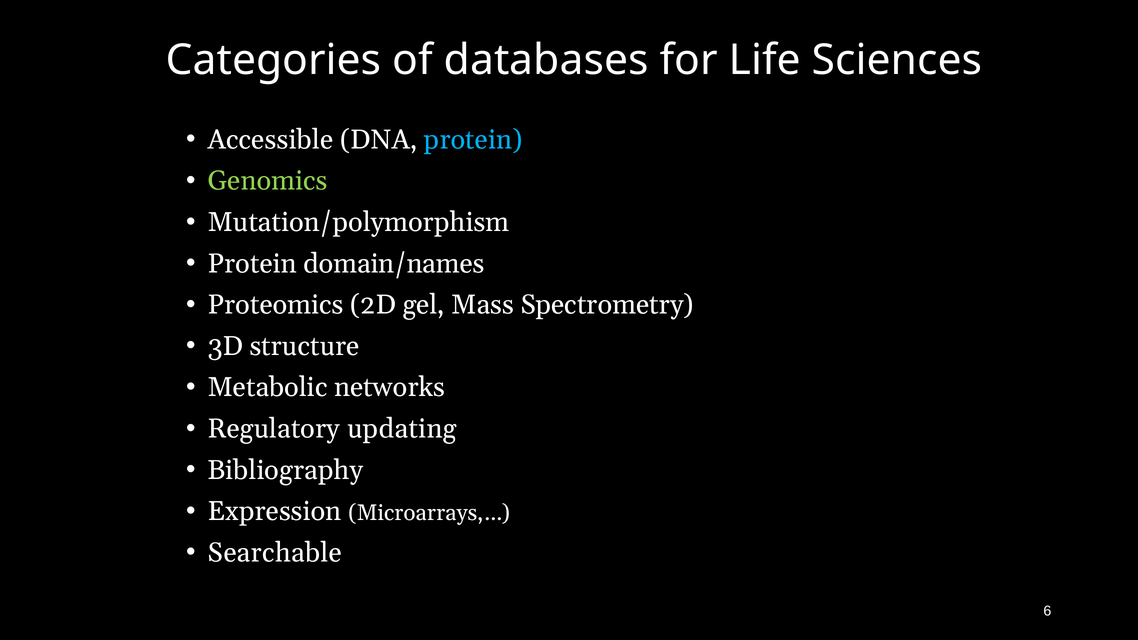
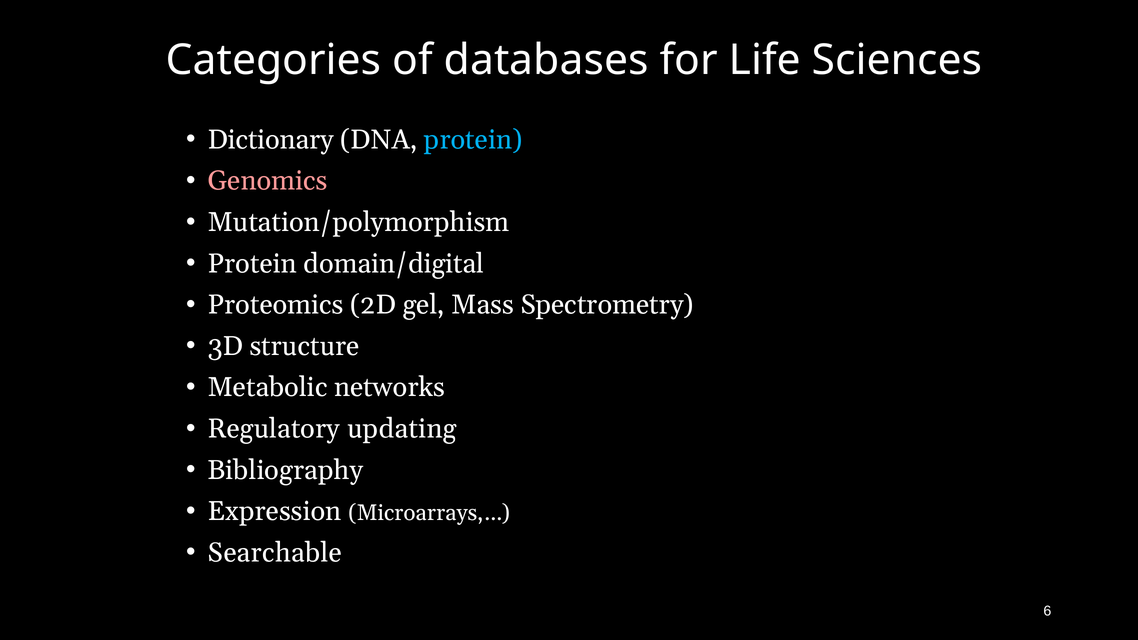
Accessible: Accessible -> Dictionary
Genomics colour: light green -> pink
domain/names: domain/names -> domain/digital
